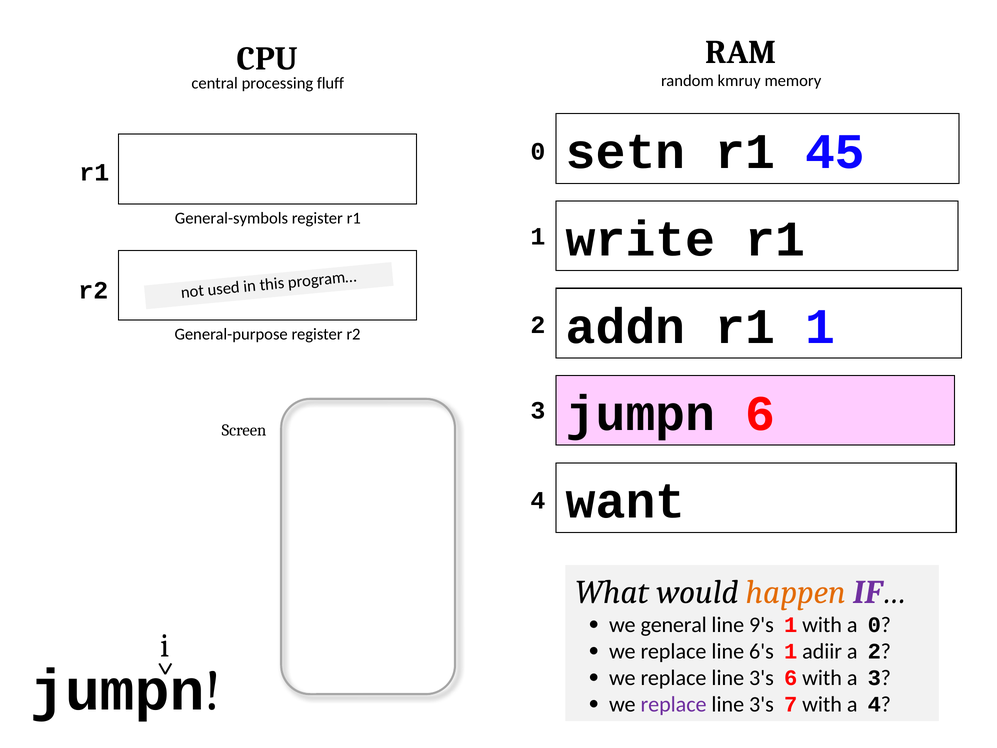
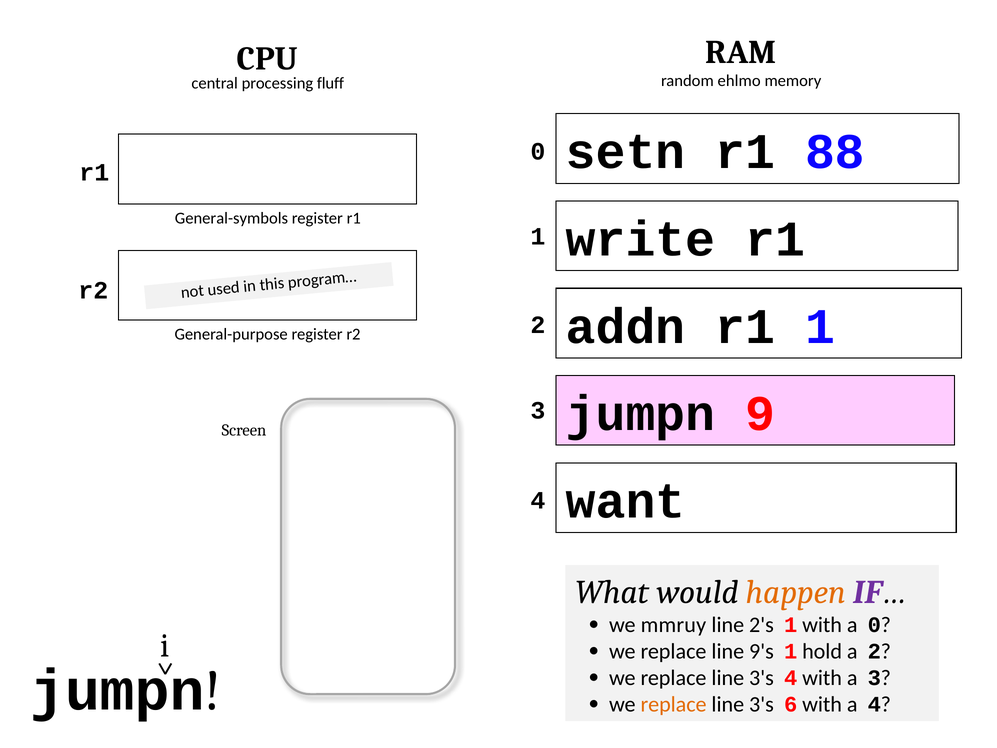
kmruy: kmruy -> ehlmo
45: 45 -> 88
jumpn 6: 6 -> 9
general: general -> mmruy
9's: 9's -> 2's
6's: 6's -> 9's
adiir: adiir -> hold
3's 6: 6 -> 4
replace at (674, 704) colour: purple -> orange
7: 7 -> 6
